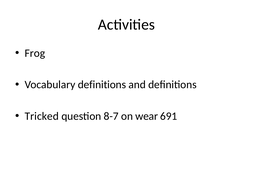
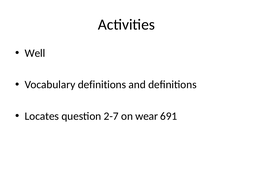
Frog: Frog -> Well
Tricked: Tricked -> Locates
8-7: 8-7 -> 2-7
